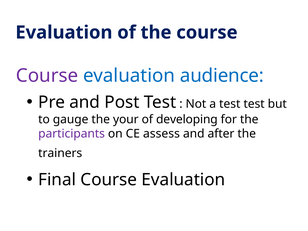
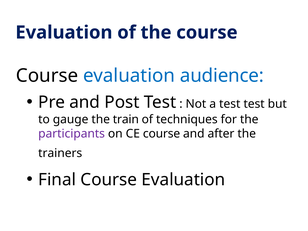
Course at (47, 76) colour: purple -> black
your: your -> train
developing: developing -> techniques
CE assess: assess -> course
